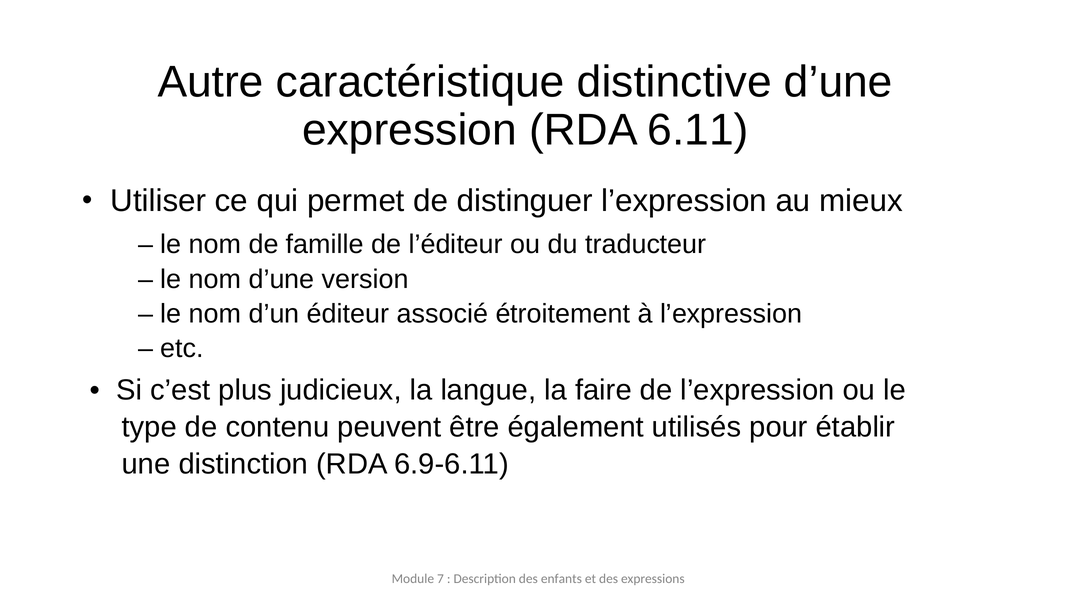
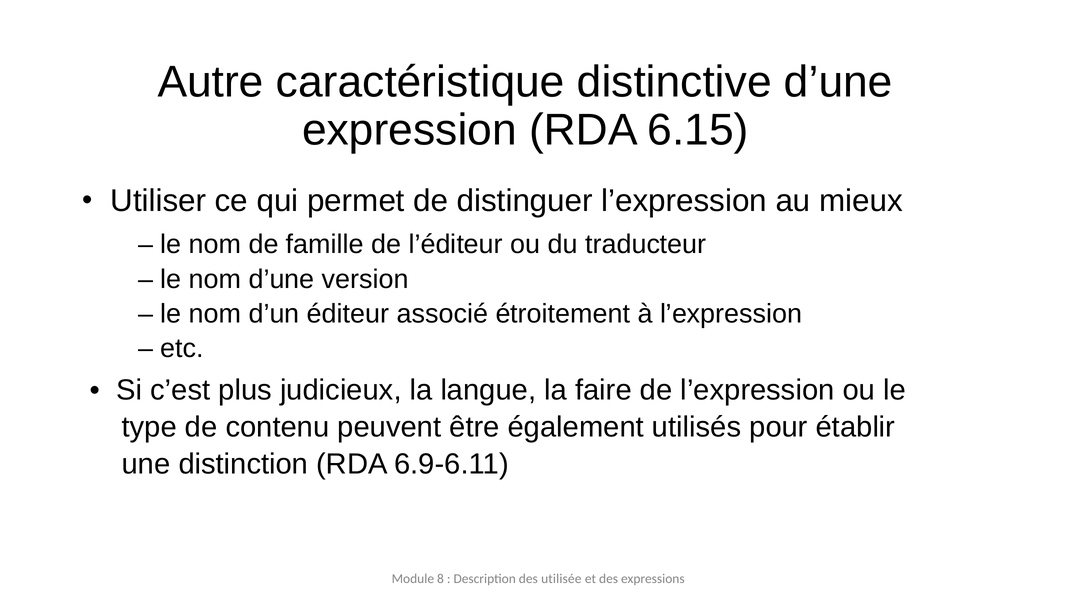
6.11: 6.11 -> 6.15
7: 7 -> 8
enfants: enfants -> utilisée
